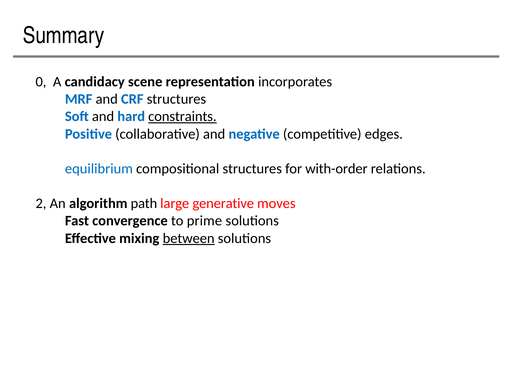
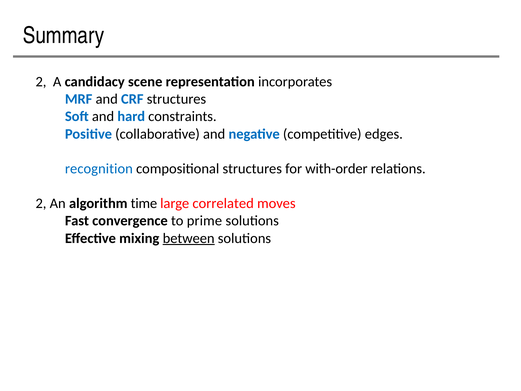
0 at (41, 82): 0 -> 2
constraints underline: present -> none
equilibrium: equilibrium -> recognition
path: path -> time
generative: generative -> correlated
